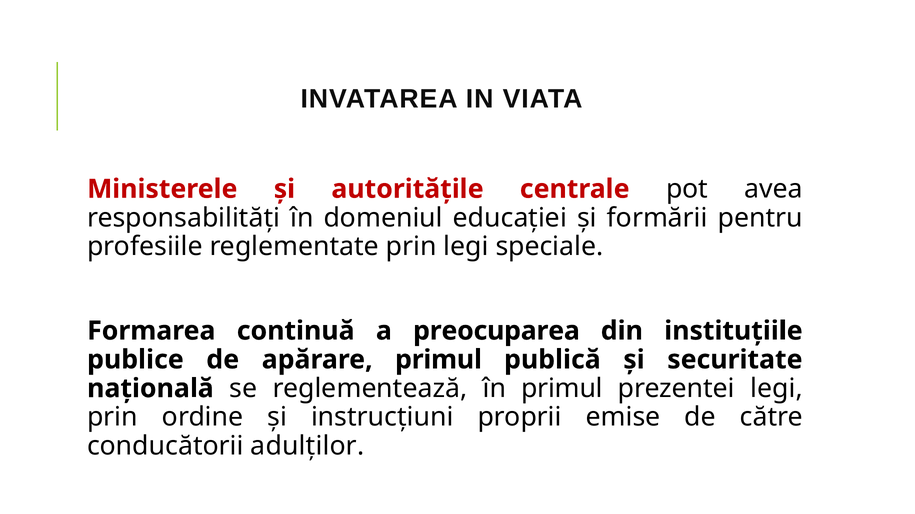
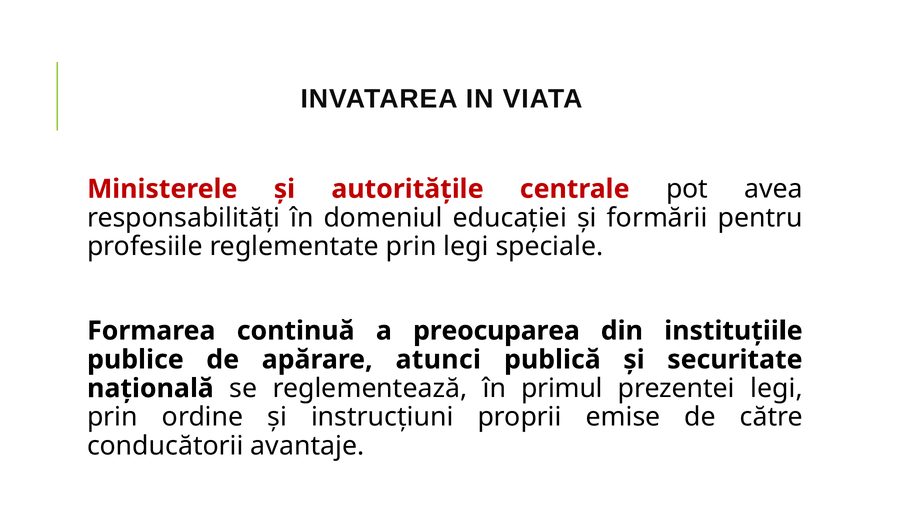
apărare primul: primul -> atunci
adulților: adulților -> avantaje
